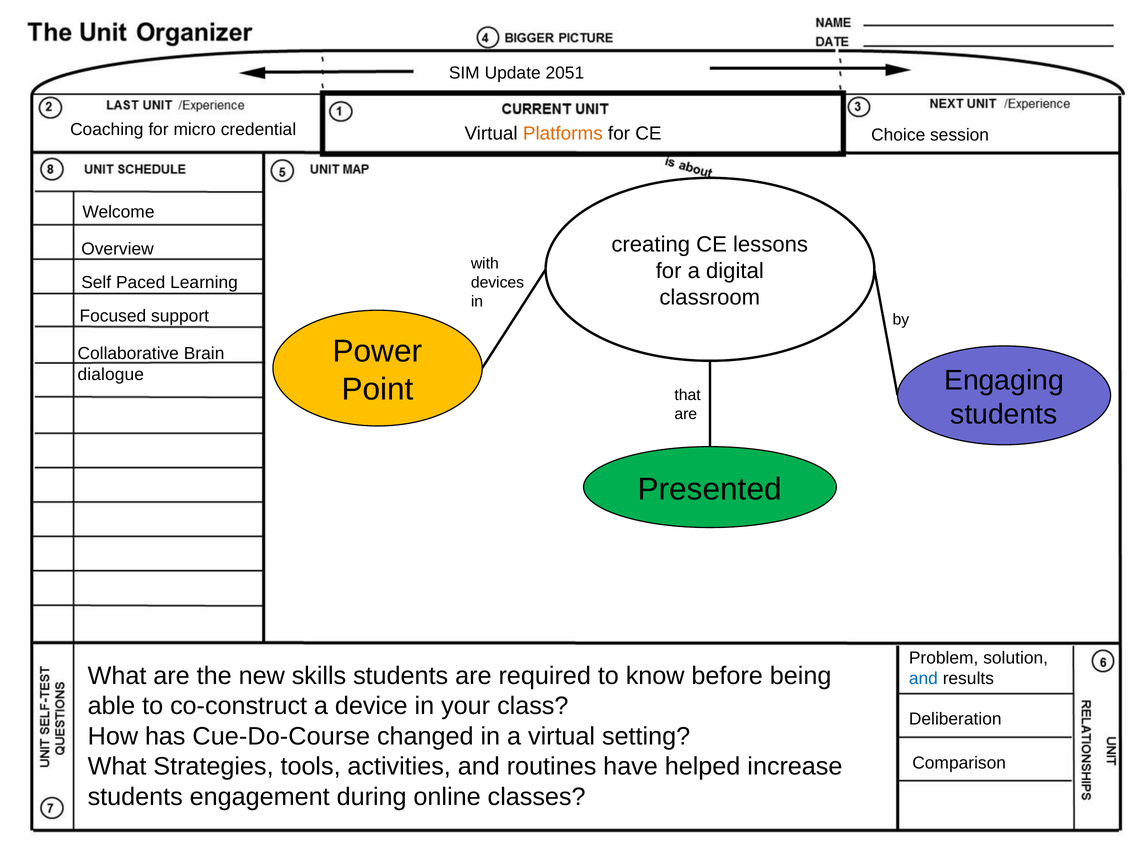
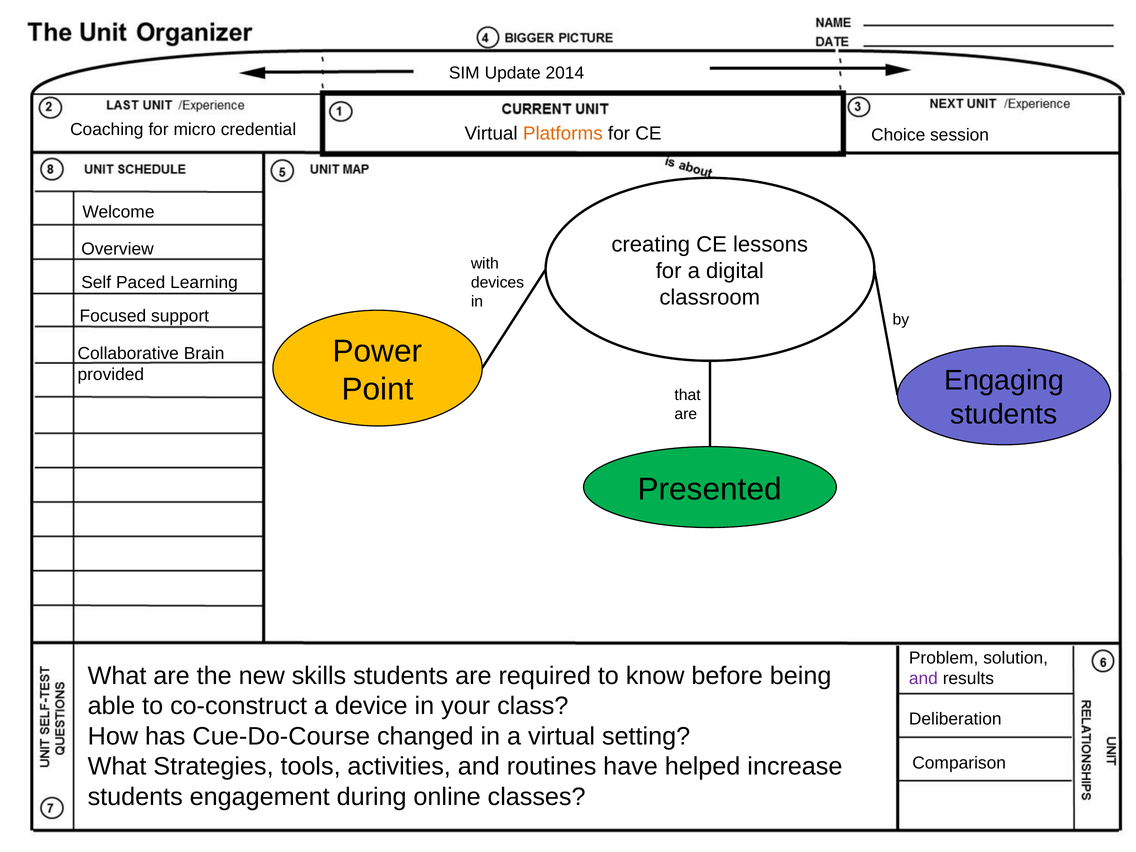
2051: 2051 -> 2014
dialogue: dialogue -> provided
and at (923, 679) colour: blue -> purple
